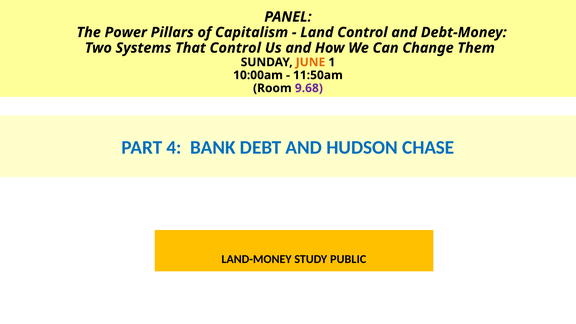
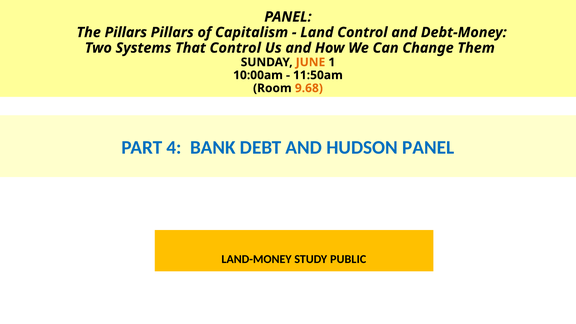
The Power: Power -> Pillars
9.68 colour: purple -> orange
HUDSON CHASE: CHASE -> PANEL
